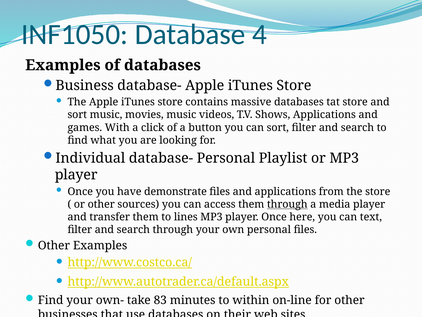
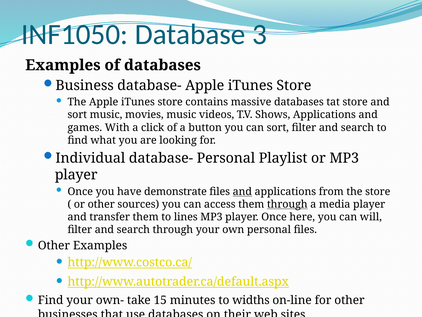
4: 4 -> 3
and at (242, 191) underline: none -> present
text: text -> will
83: 83 -> 15
within: within -> widths
